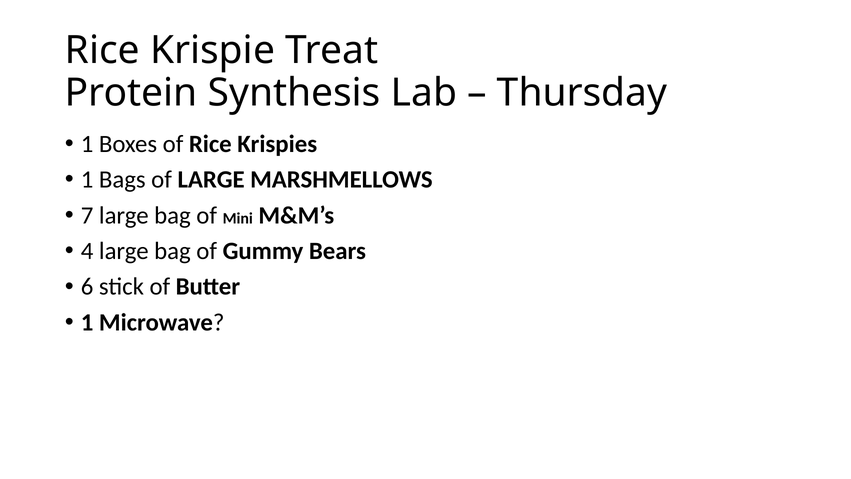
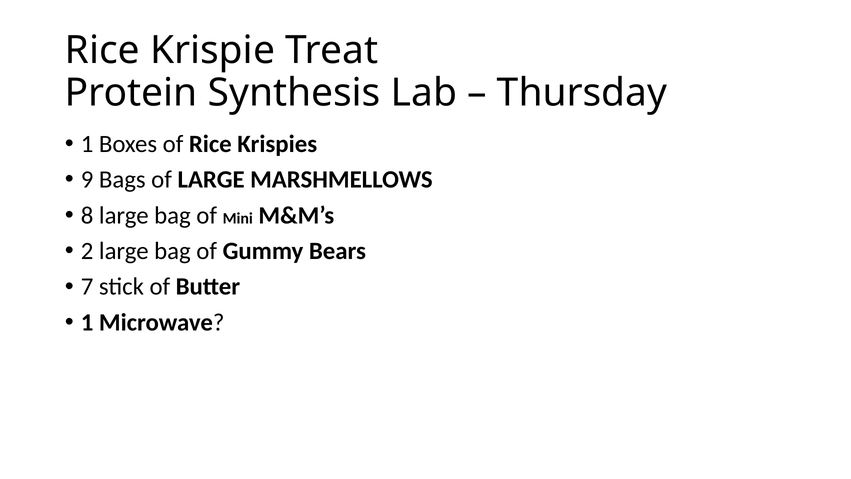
1 at (87, 180): 1 -> 9
7: 7 -> 8
4: 4 -> 2
6: 6 -> 7
